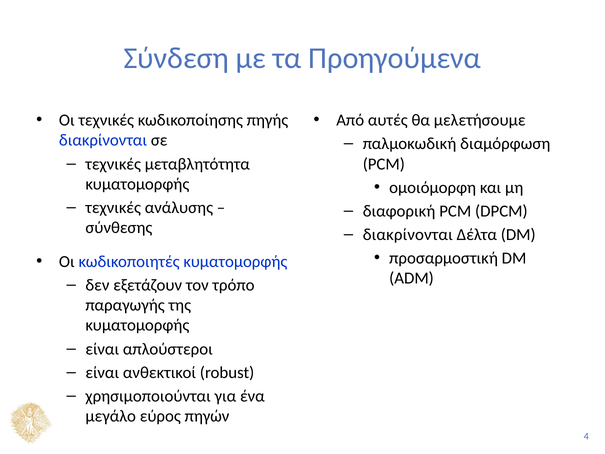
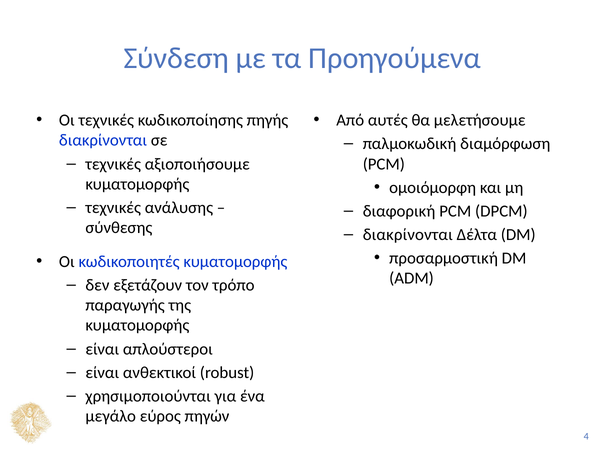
μεταβλητότητα: μεταβλητότητα -> αξιοποιήσουμε
